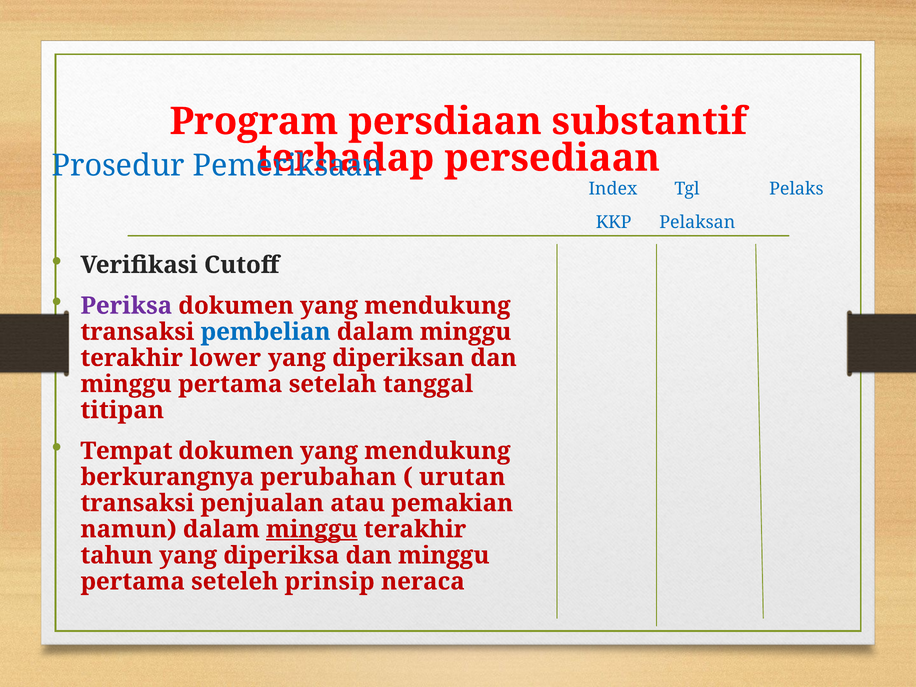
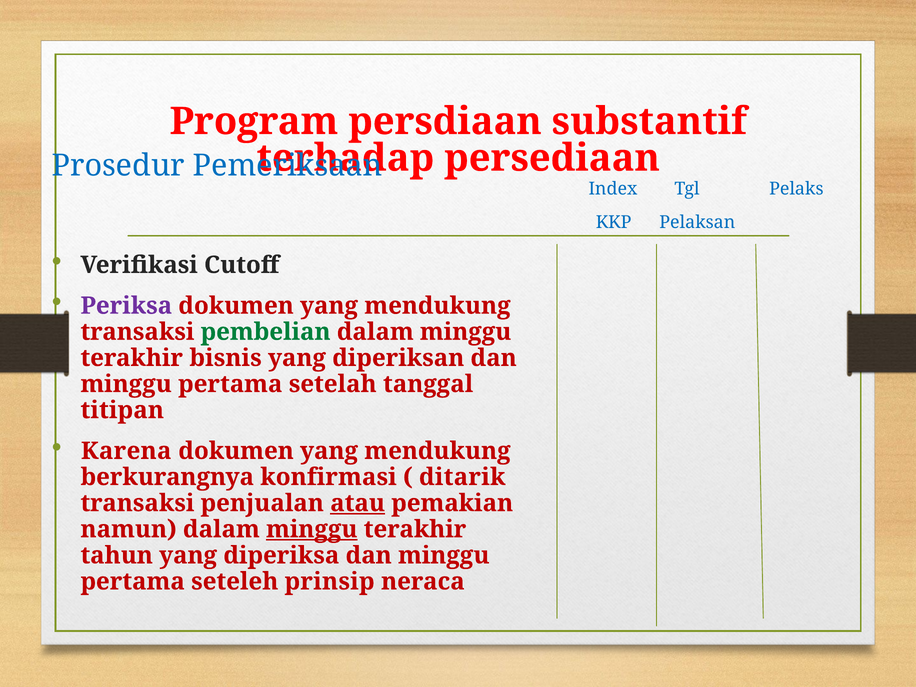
pembelian colour: blue -> green
lower: lower -> bisnis
Tempat: Tempat -> Karena
perubahan: perubahan -> konfirmasi
urutan: urutan -> ditarik
atau underline: none -> present
